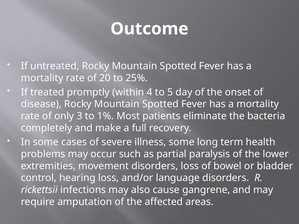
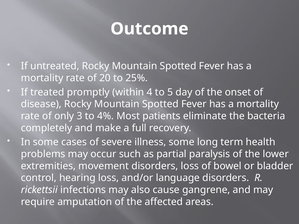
1%: 1% -> 4%
